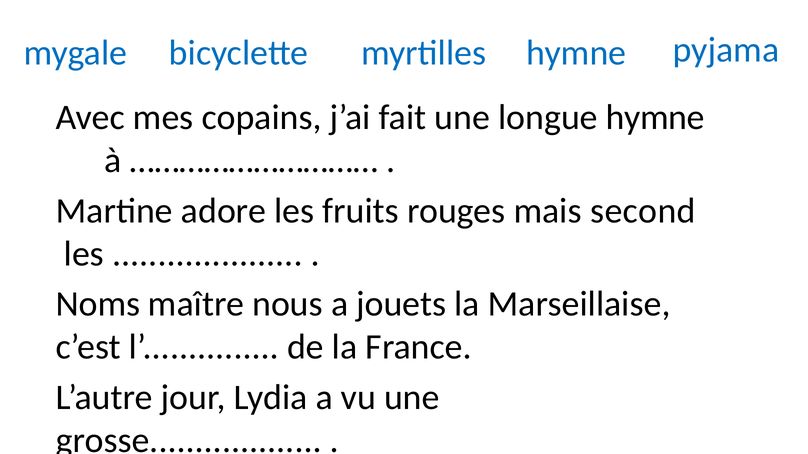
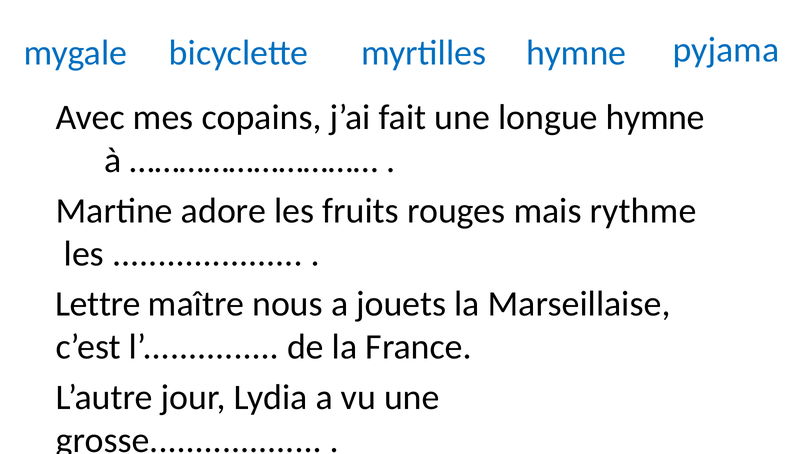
second: second -> rythme
Noms: Noms -> Lettre
